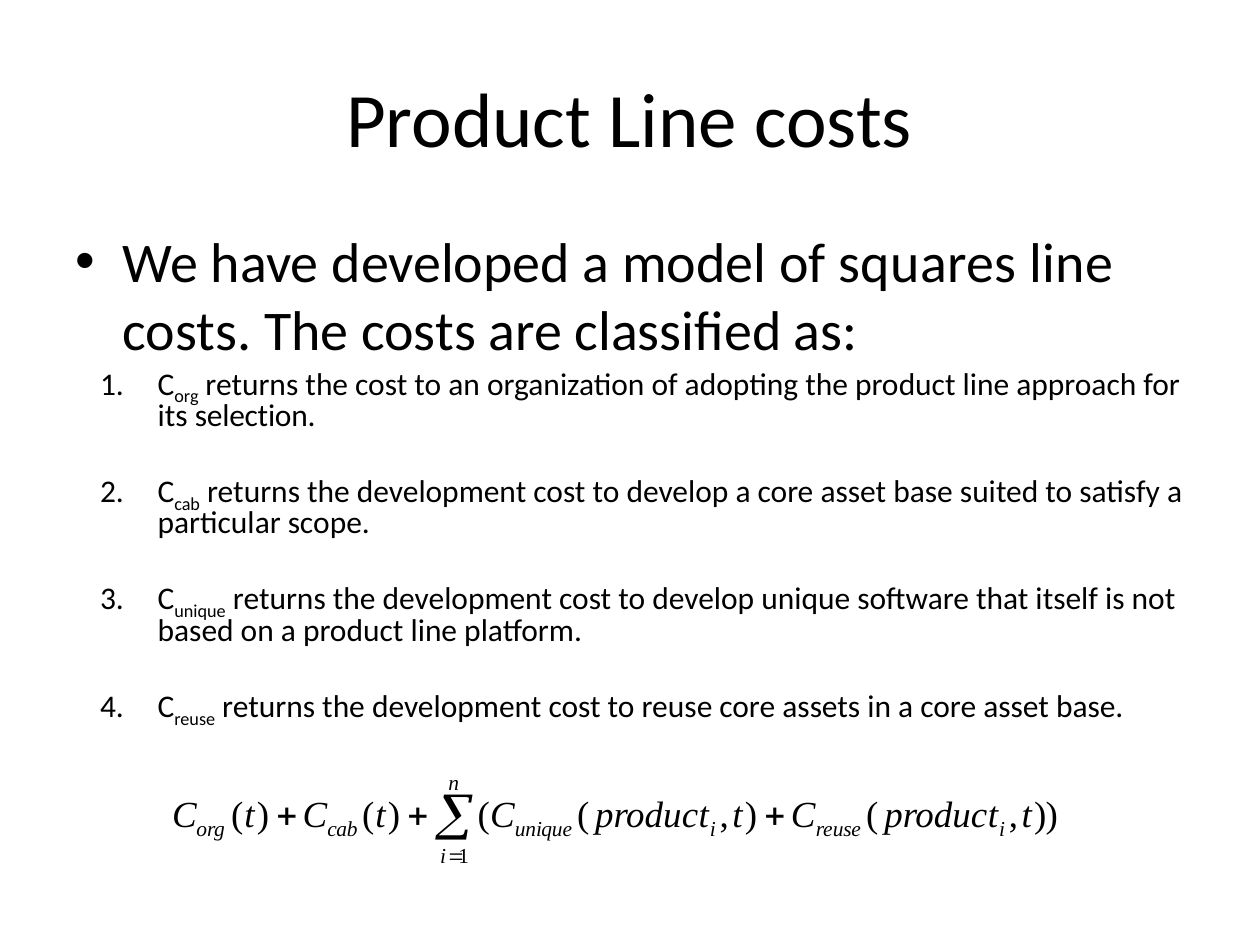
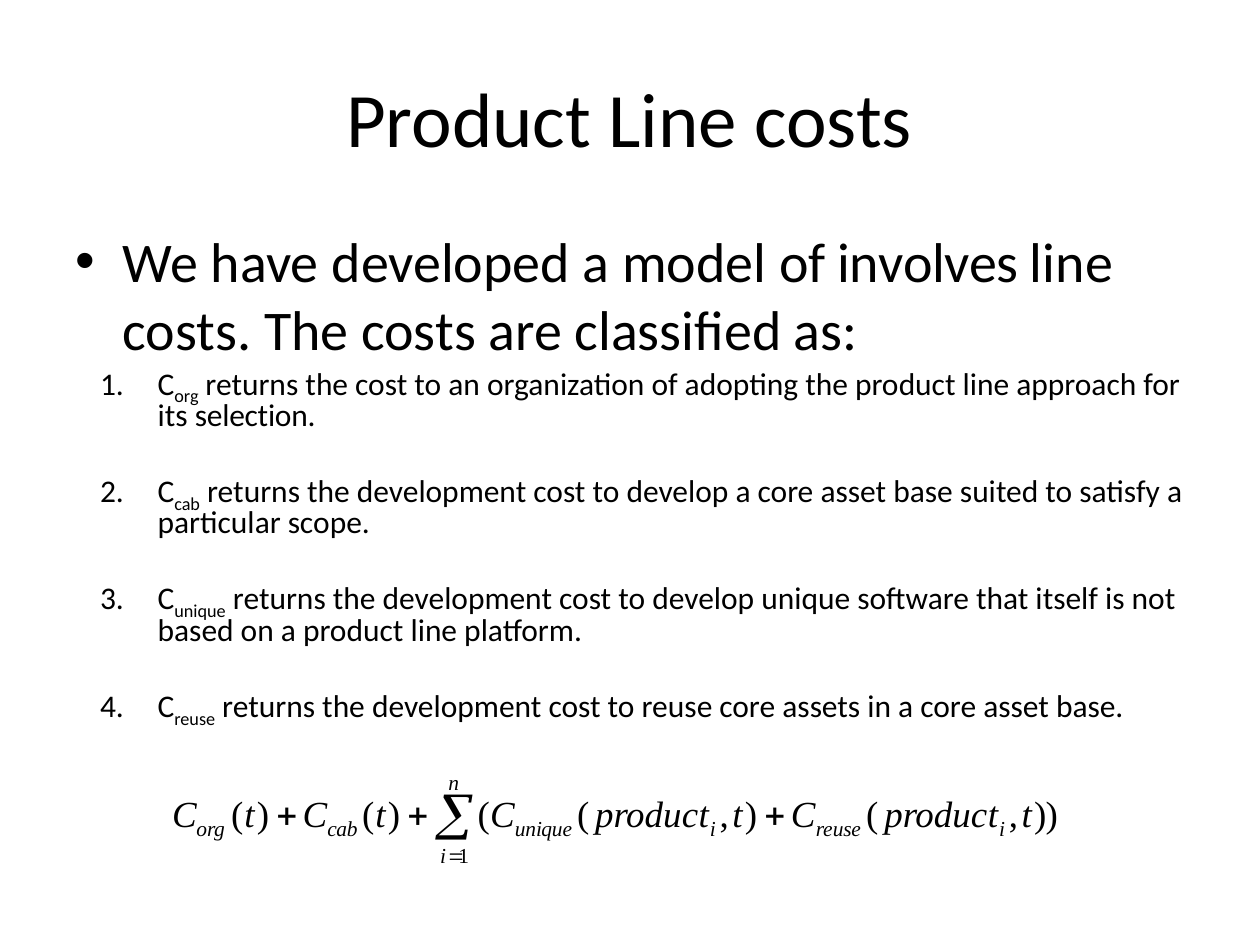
squares: squares -> involves
